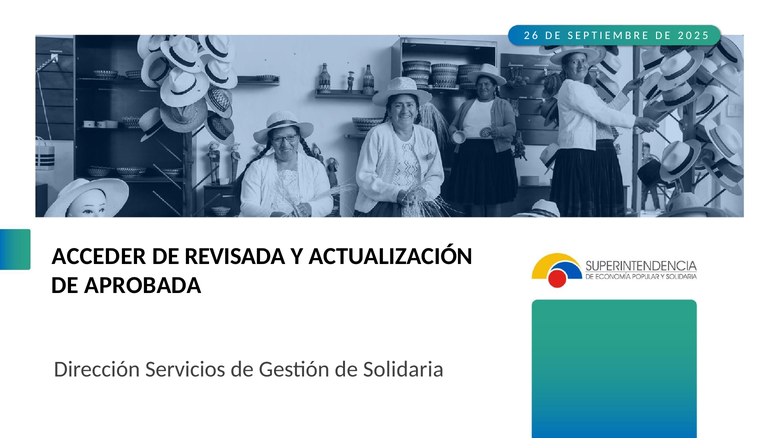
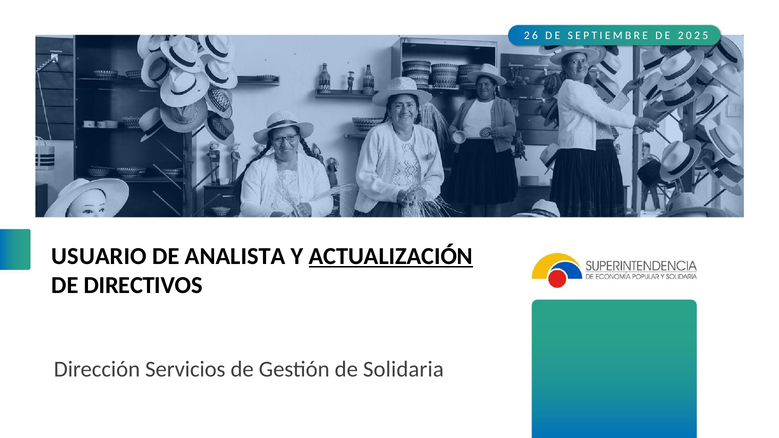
ACCEDER: ACCEDER -> USUARIO
REVISADA: REVISADA -> ANALISTA
ACTUALIZACIÓN underline: none -> present
APROBADA: APROBADA -> DIRECTIVOS
